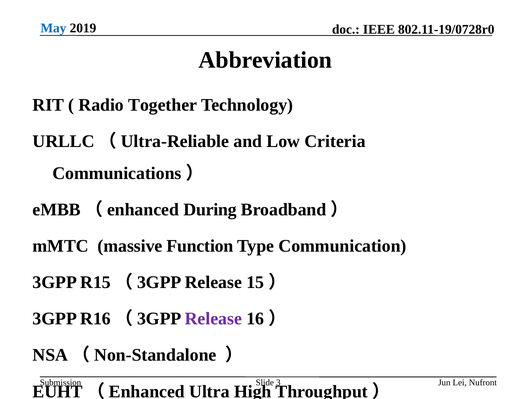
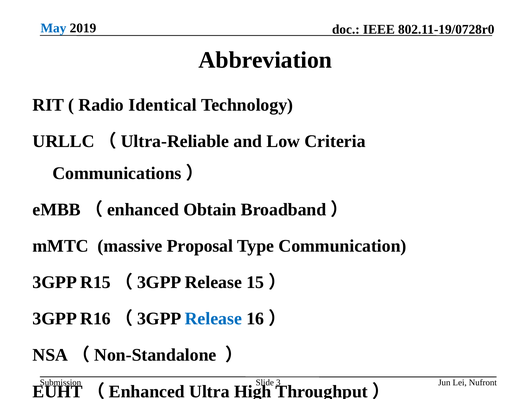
Together: Together -> Identical
During: During -> Obtain
Function: Function -> Proposal
Release at (213, 319) colour: purple -> blue
